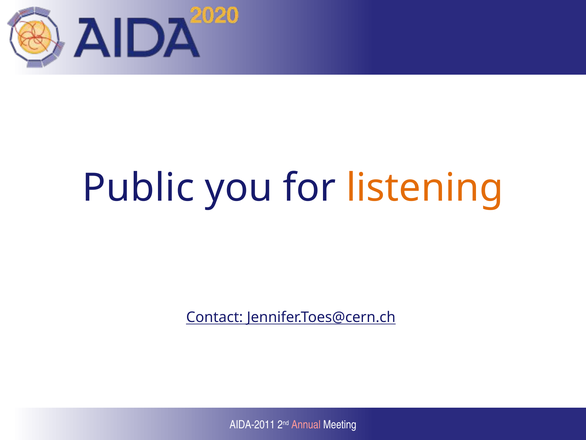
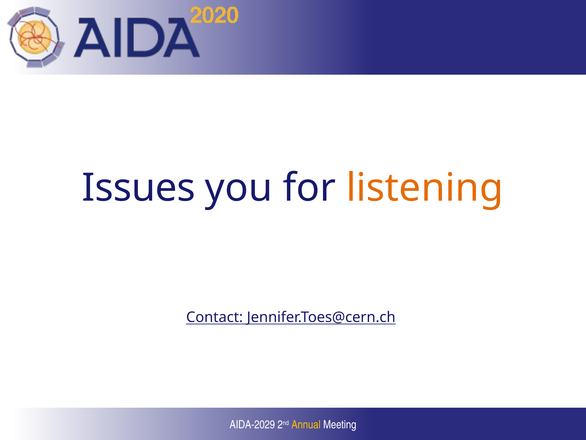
Public: Public -> Issues
AIDA-2011: AIDA-2011 -> AIDA-2029
Annual colour: pink -> yellow
